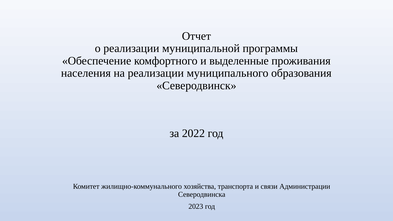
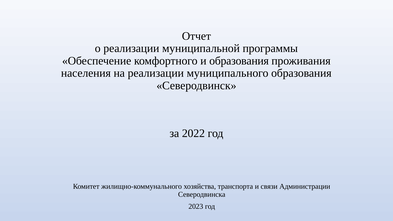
и выделенные: выделенные -> образования
